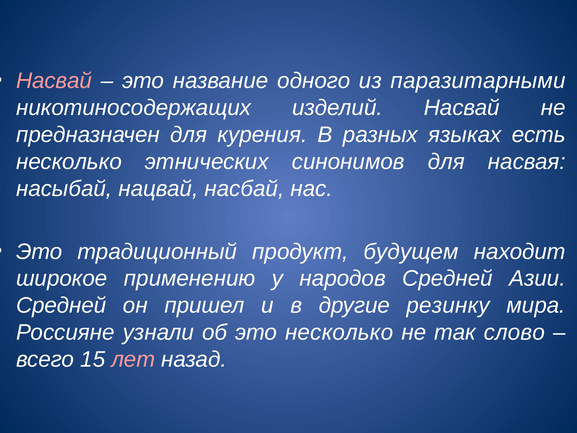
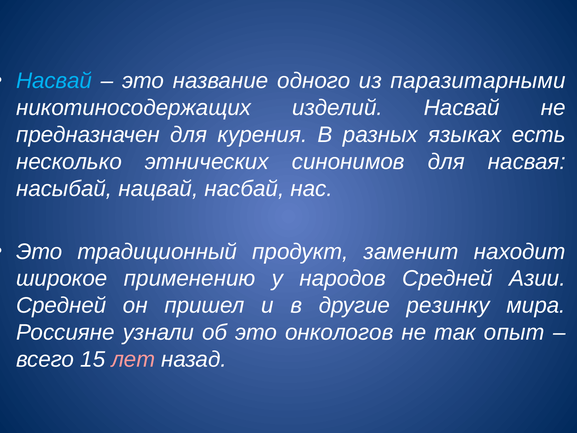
Насвай at (54, 81) colour: pink -> light blue
будущем: будущем -> заменит
это несколько: несколько -> онкологов
слово: слово -> опыт
